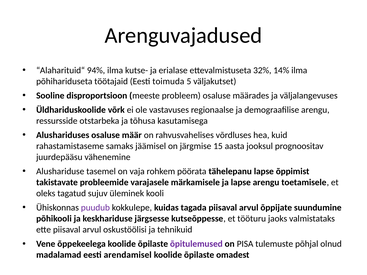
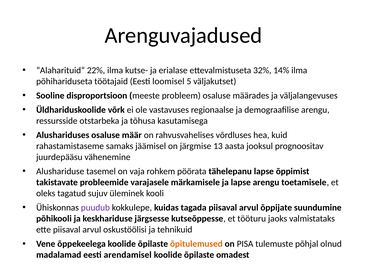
94%: 94% -> 22%
toimuda: toimuda -> loomisel
15: 15 -> 13
õpitulemused colour: purple -> orange
